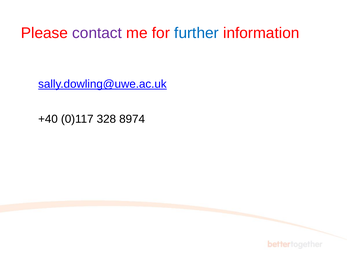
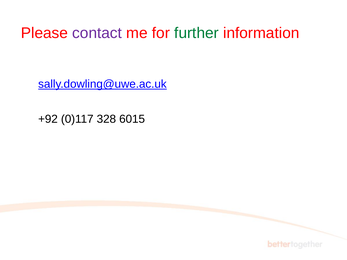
further colour: blue -> green
+40: +40 -> +92
8974: 8974 -> 6015
